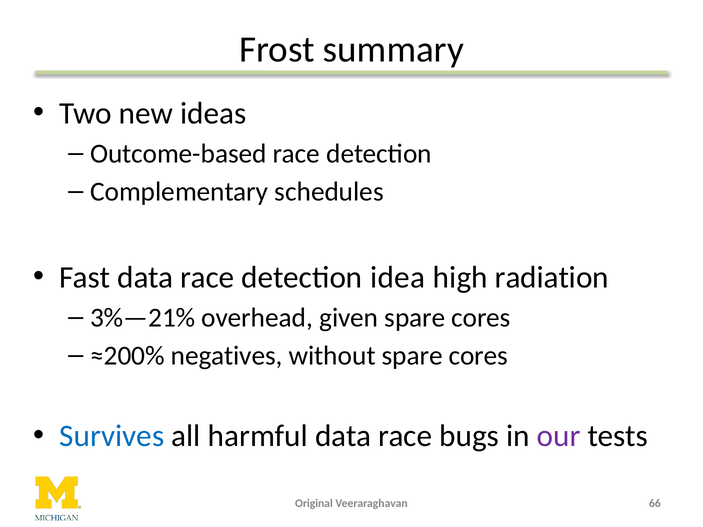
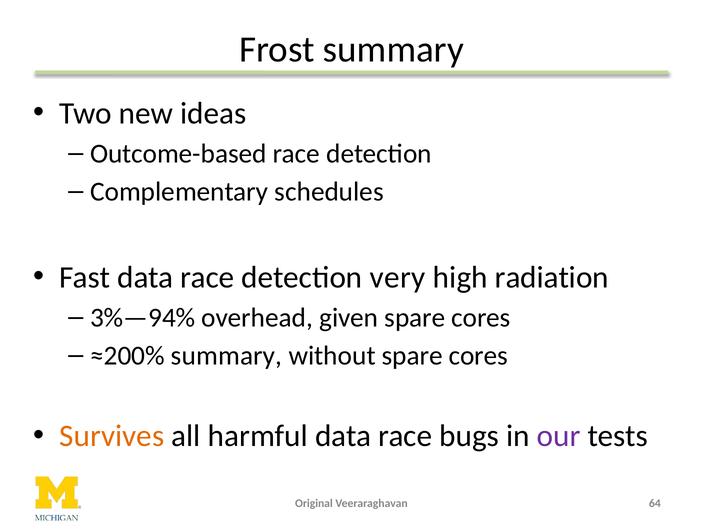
idea: idea -> very
3%—21%: 3%—21% -> 3%—94%
≈200% negatives: negatives -> summary
Survives colour: blue -> orange
66: 66 -> 64
